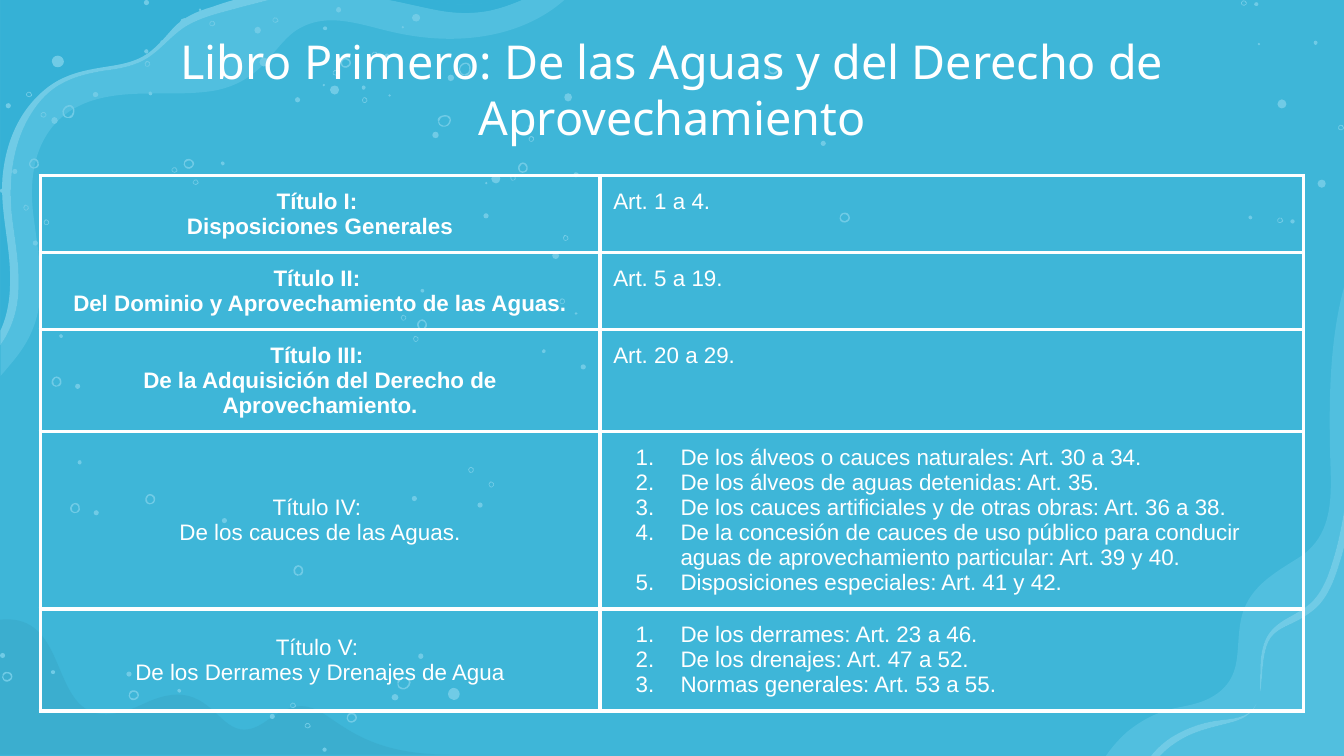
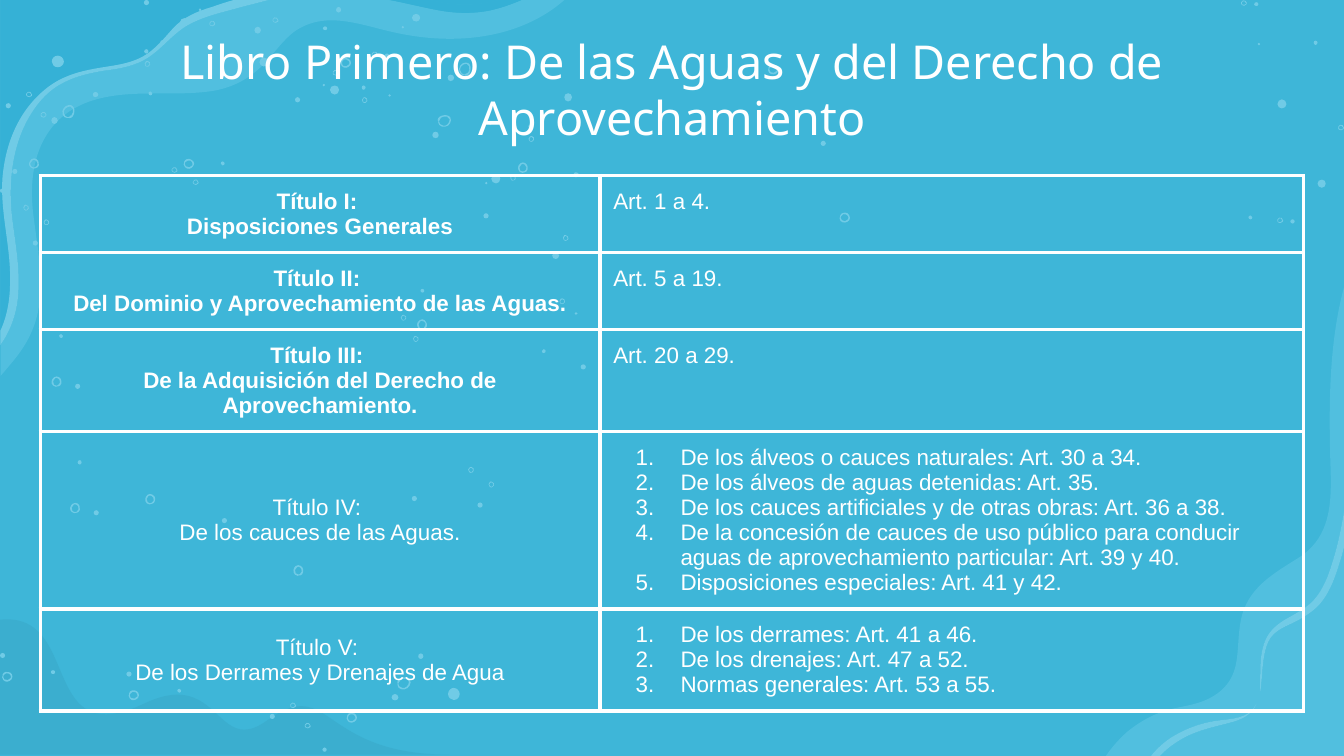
derrames Art 23: 23 -> 41
